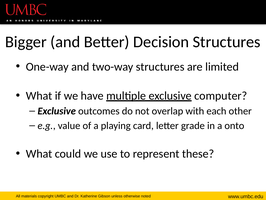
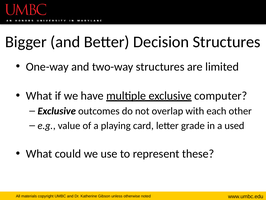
onto: onto -> used
